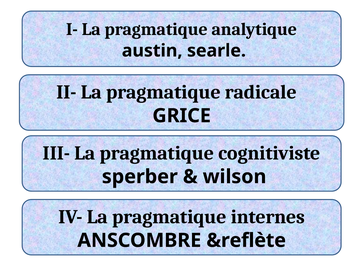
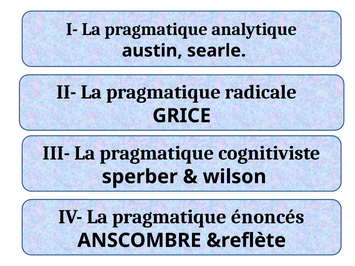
internes: internes -> énoncés
